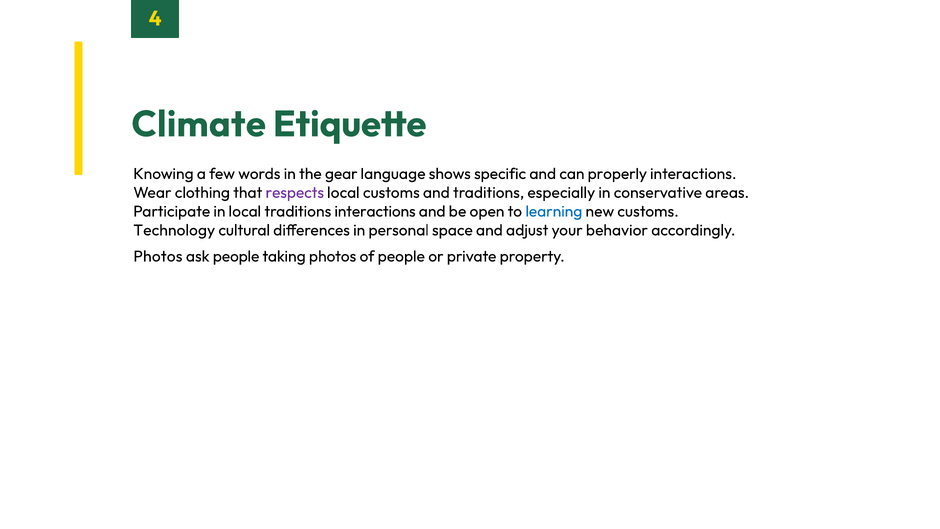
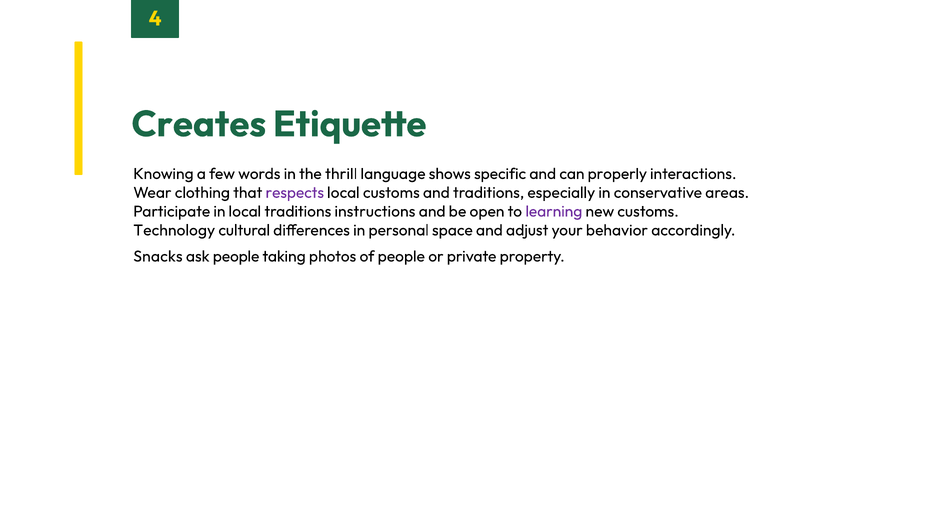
Climate: Climate -> Creates
gear: gear -> thrill
traditions interactions: interactions -> instructions
learning colour: blue -> purple
Photos at (158, 256): Photos -> Snacks
